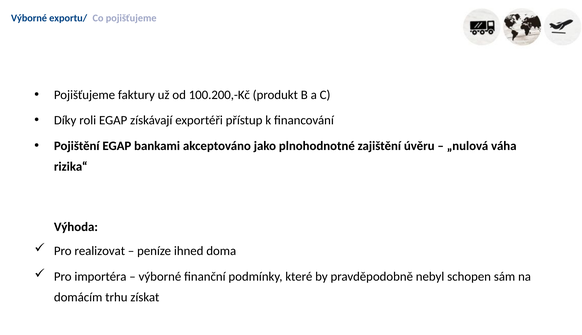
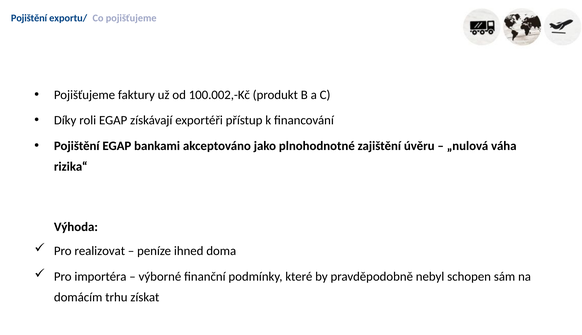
Výborné at (29, 18): Výborné -> Pojištění
100.200,-Kč: 100.200,-Kč -> 100.002,-Kč
